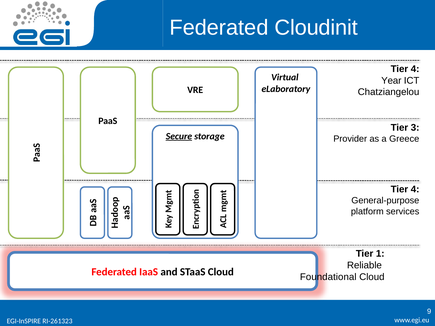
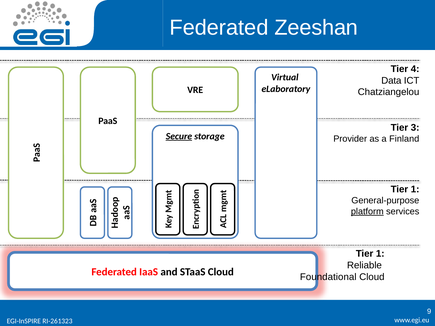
Cloudinit: Cloudinit -> Zeeshan
Year: Year -> Data
Greece: Greece -> Finland
4 at (415, 189): 4 -> 1
platform underline: none -> present
